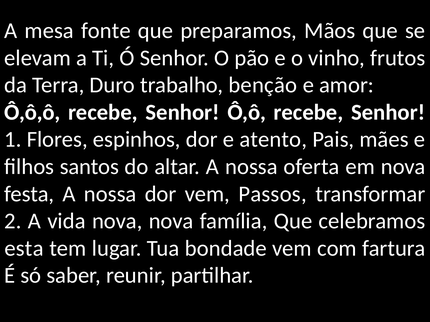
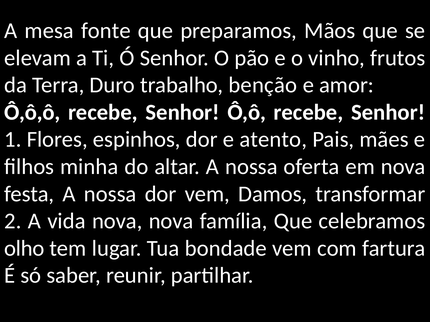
santos: santos -> minha
Passos: Passos -> Damos
esta: esta -> olho
